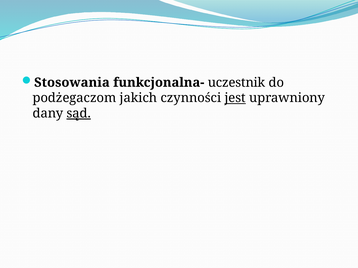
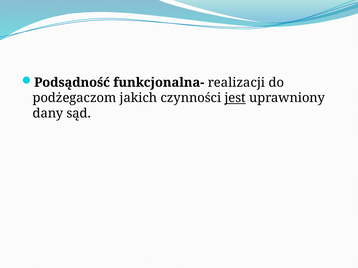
Stosowania: Stosowania -> Podsądność
uczestnik: uczestnik -> realizacji
sąd underline: present -> none
